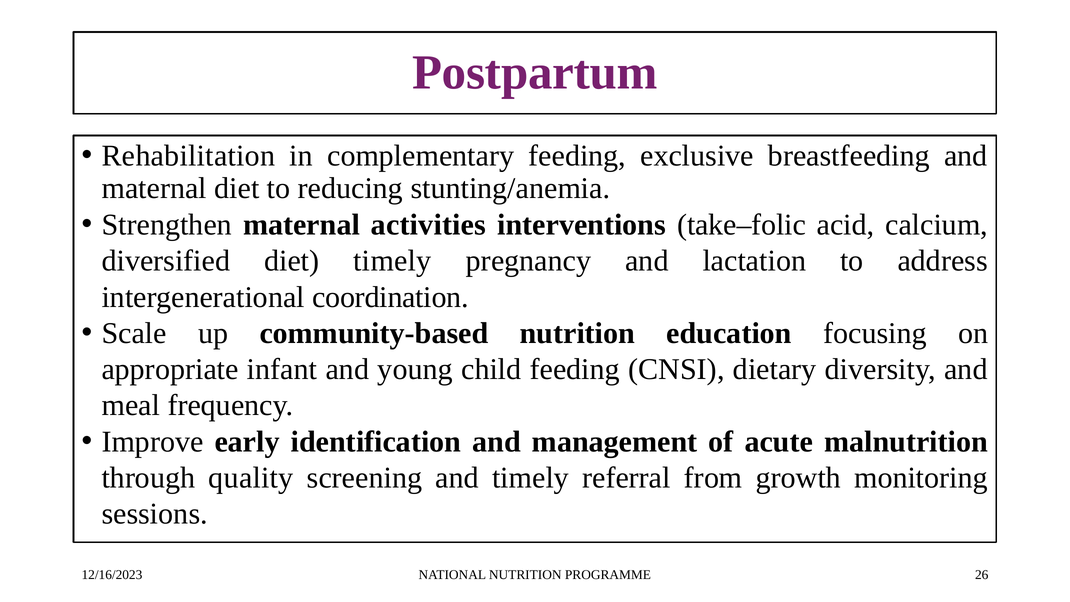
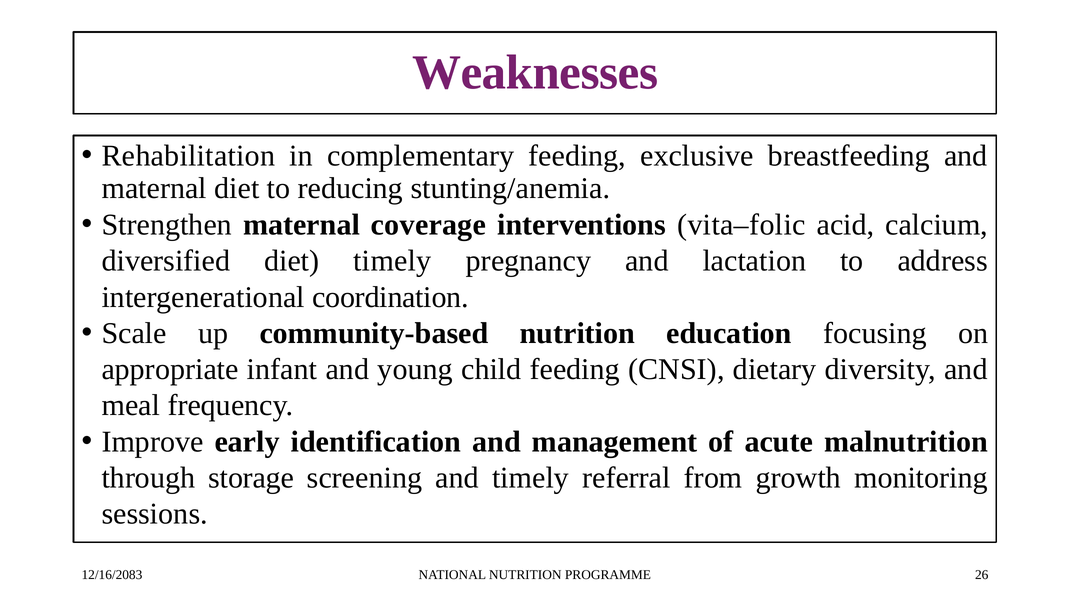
Postpartum: Postpartum -> Weaknesses
activities: activities -> coverage
take–folic: take–folic -> vita–folic
quality: quality -> storage
12/16/2023: 12/16/2023 -> 12/16/2083
